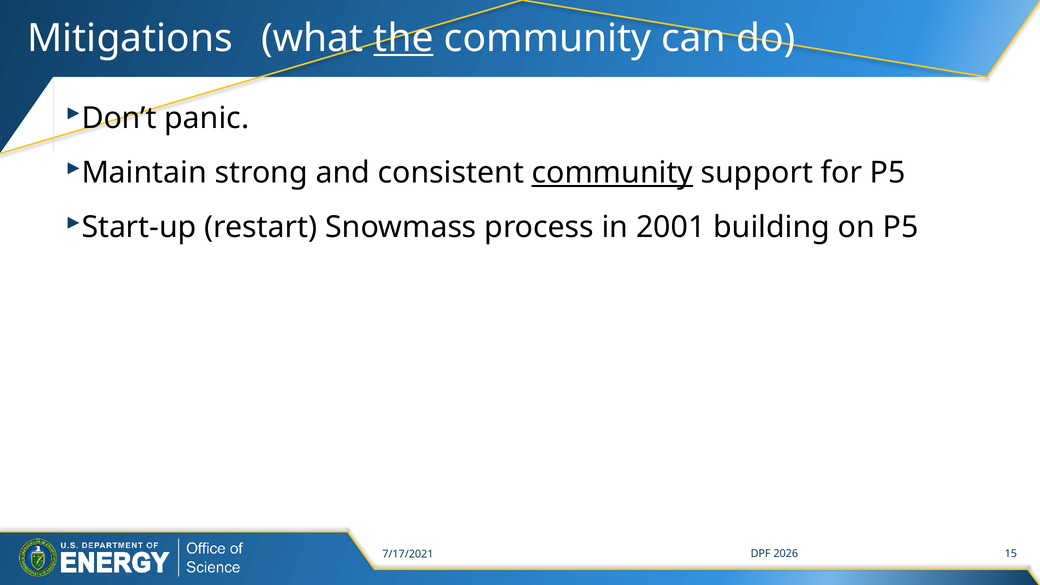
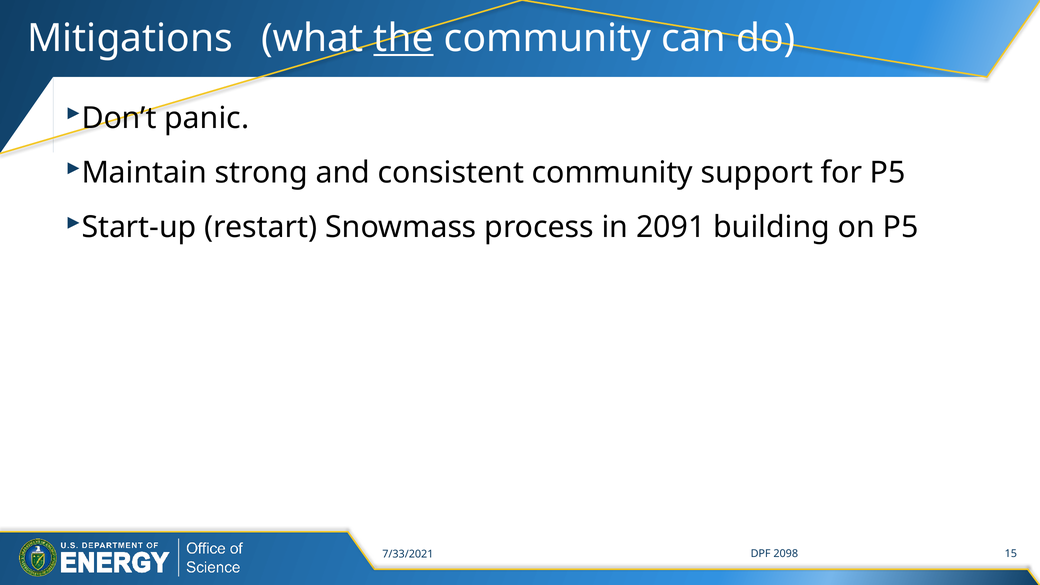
community at (612, 173) underline: present -> none
2001: 2001 -> 2091
2026: 2026 -> 2098
7/17/2021: 7/17/2021 -> 7/33/2021
